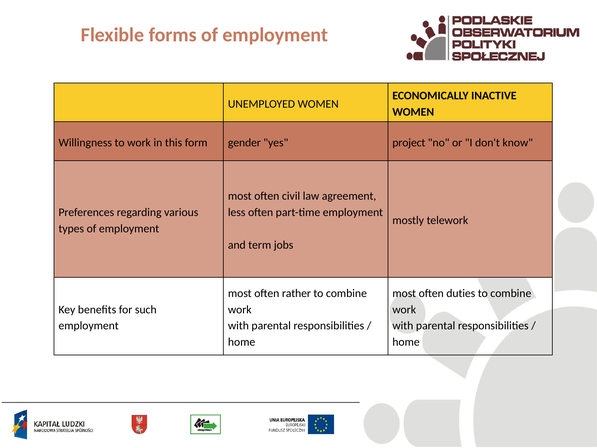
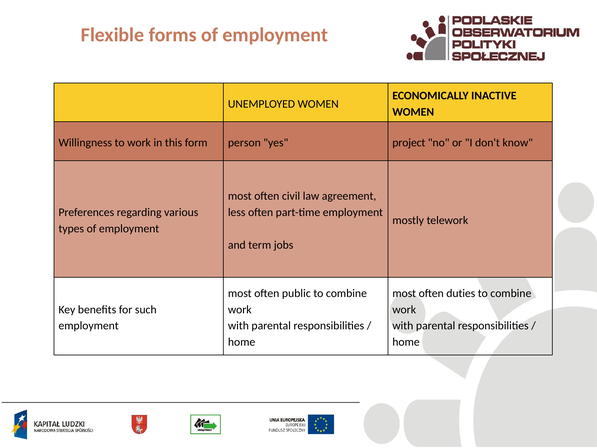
gender: gender -> person
rather: rather -> public
